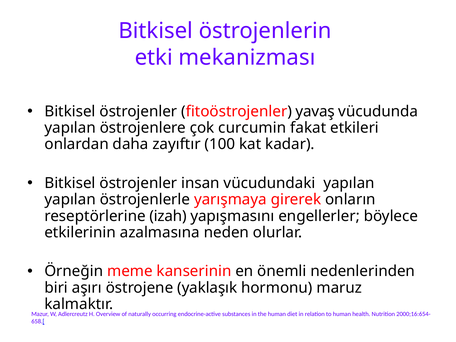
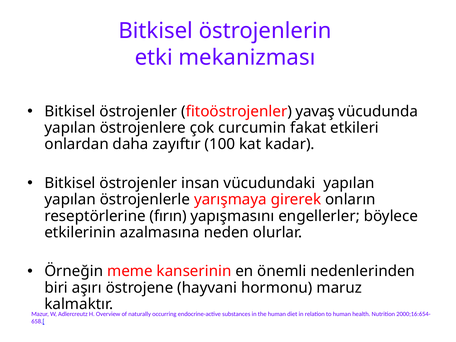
izah: izah -> fırın
yaklaşık: yaklaşık -> hayvani
